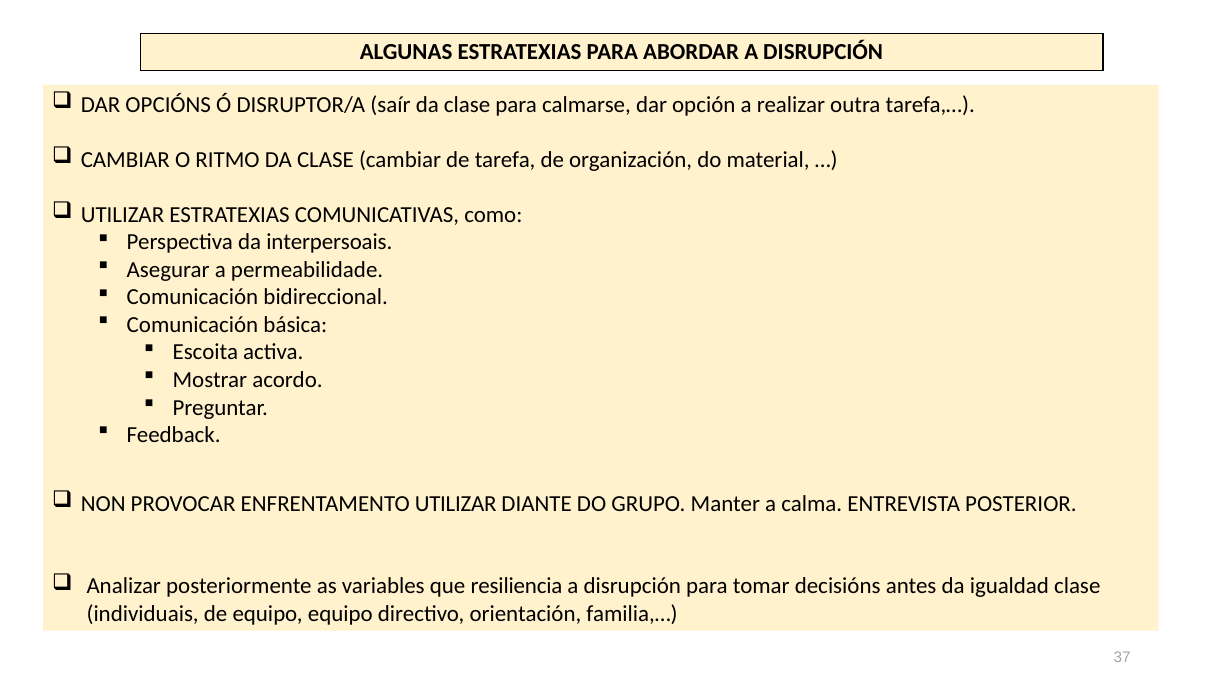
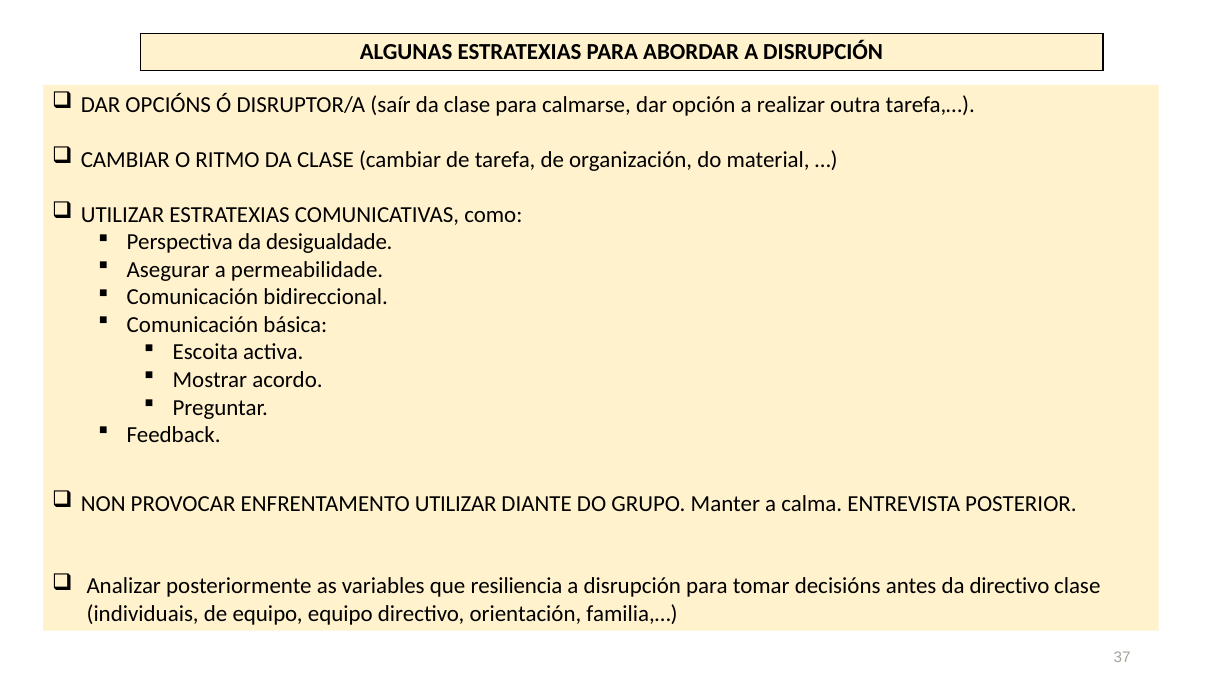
interpersoais: interpersoais -> desigualdade
da igualdad: igualdad -> directivo
